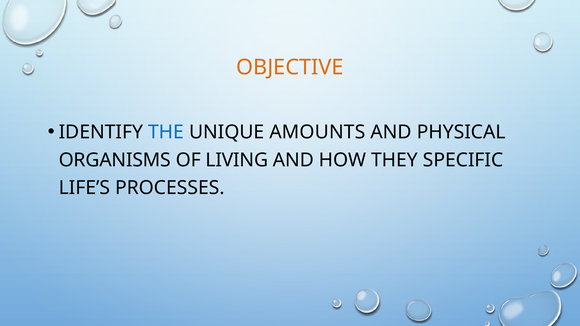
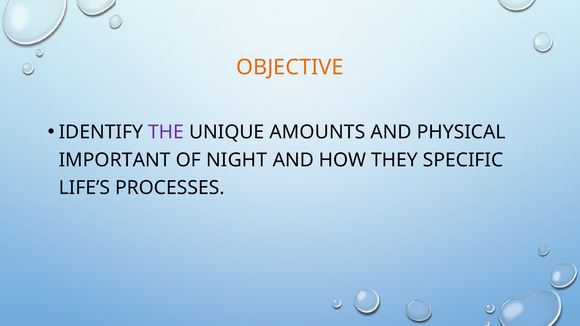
THE colour: blue -> purple
ORGANISMS: ORGANISMS -> IMPORTANT
LIVING: LIVING -> NIGHT
